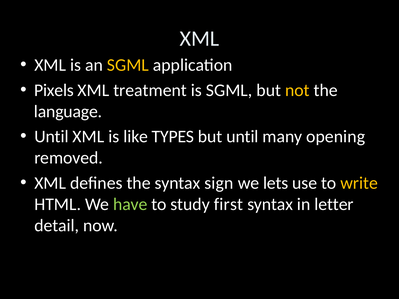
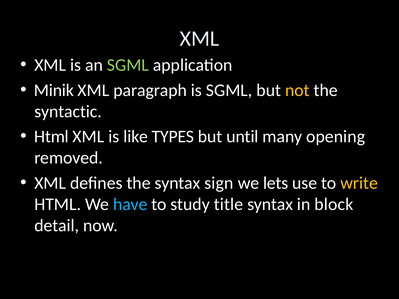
SGML at (128, 65) colour: yellow -> light green
Pixels: Pixels -> Minik
treatment: treatment -> paragraph
language: language -> syntactic
Until at (51, 137): Until -> Html
have colour: light green -> light blue
first: first -> title
letter: letter -> block
